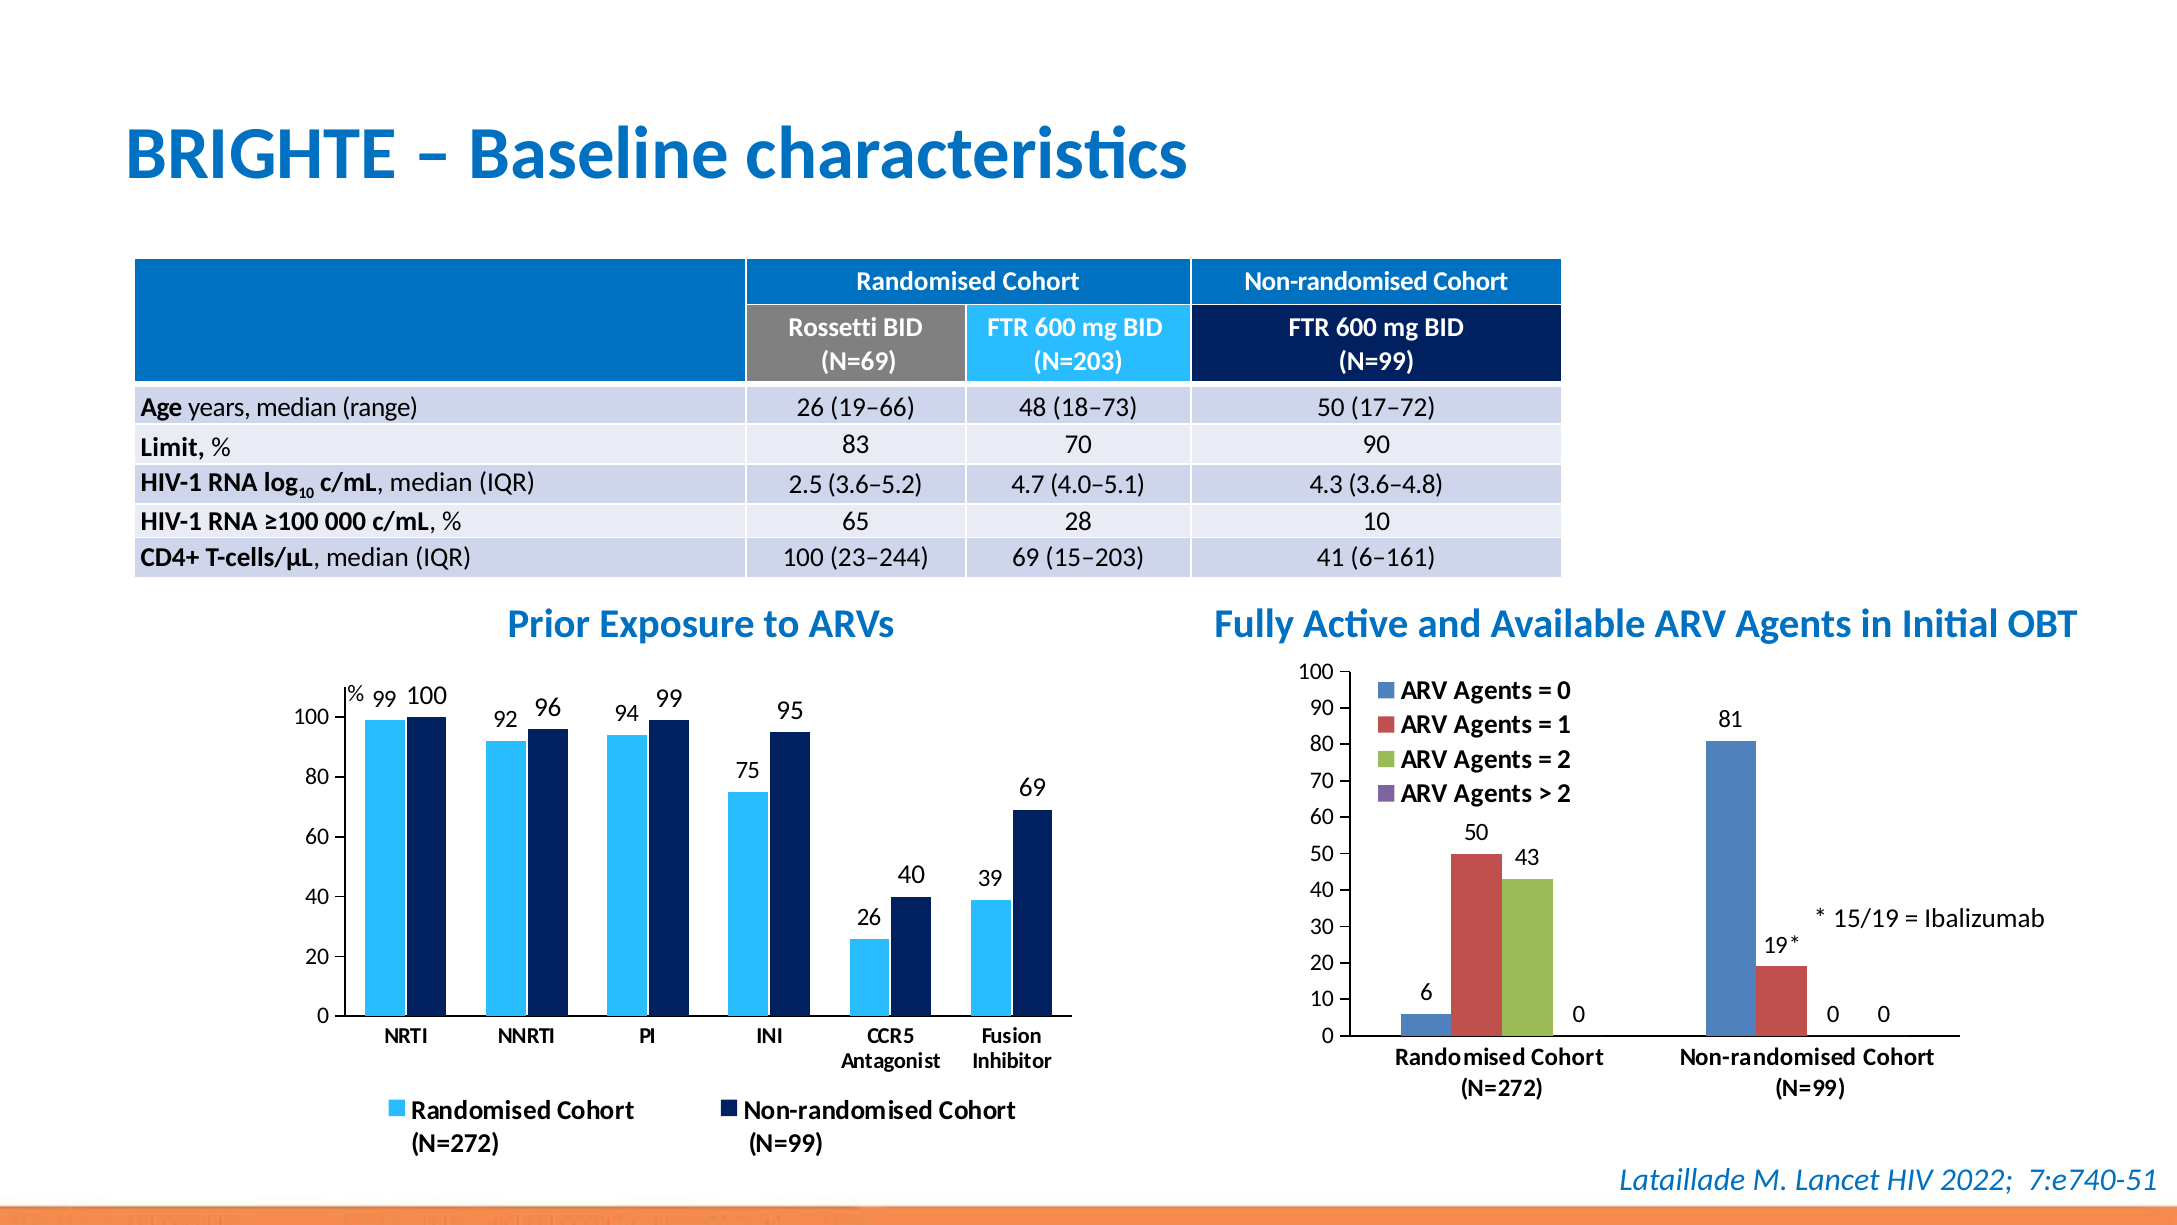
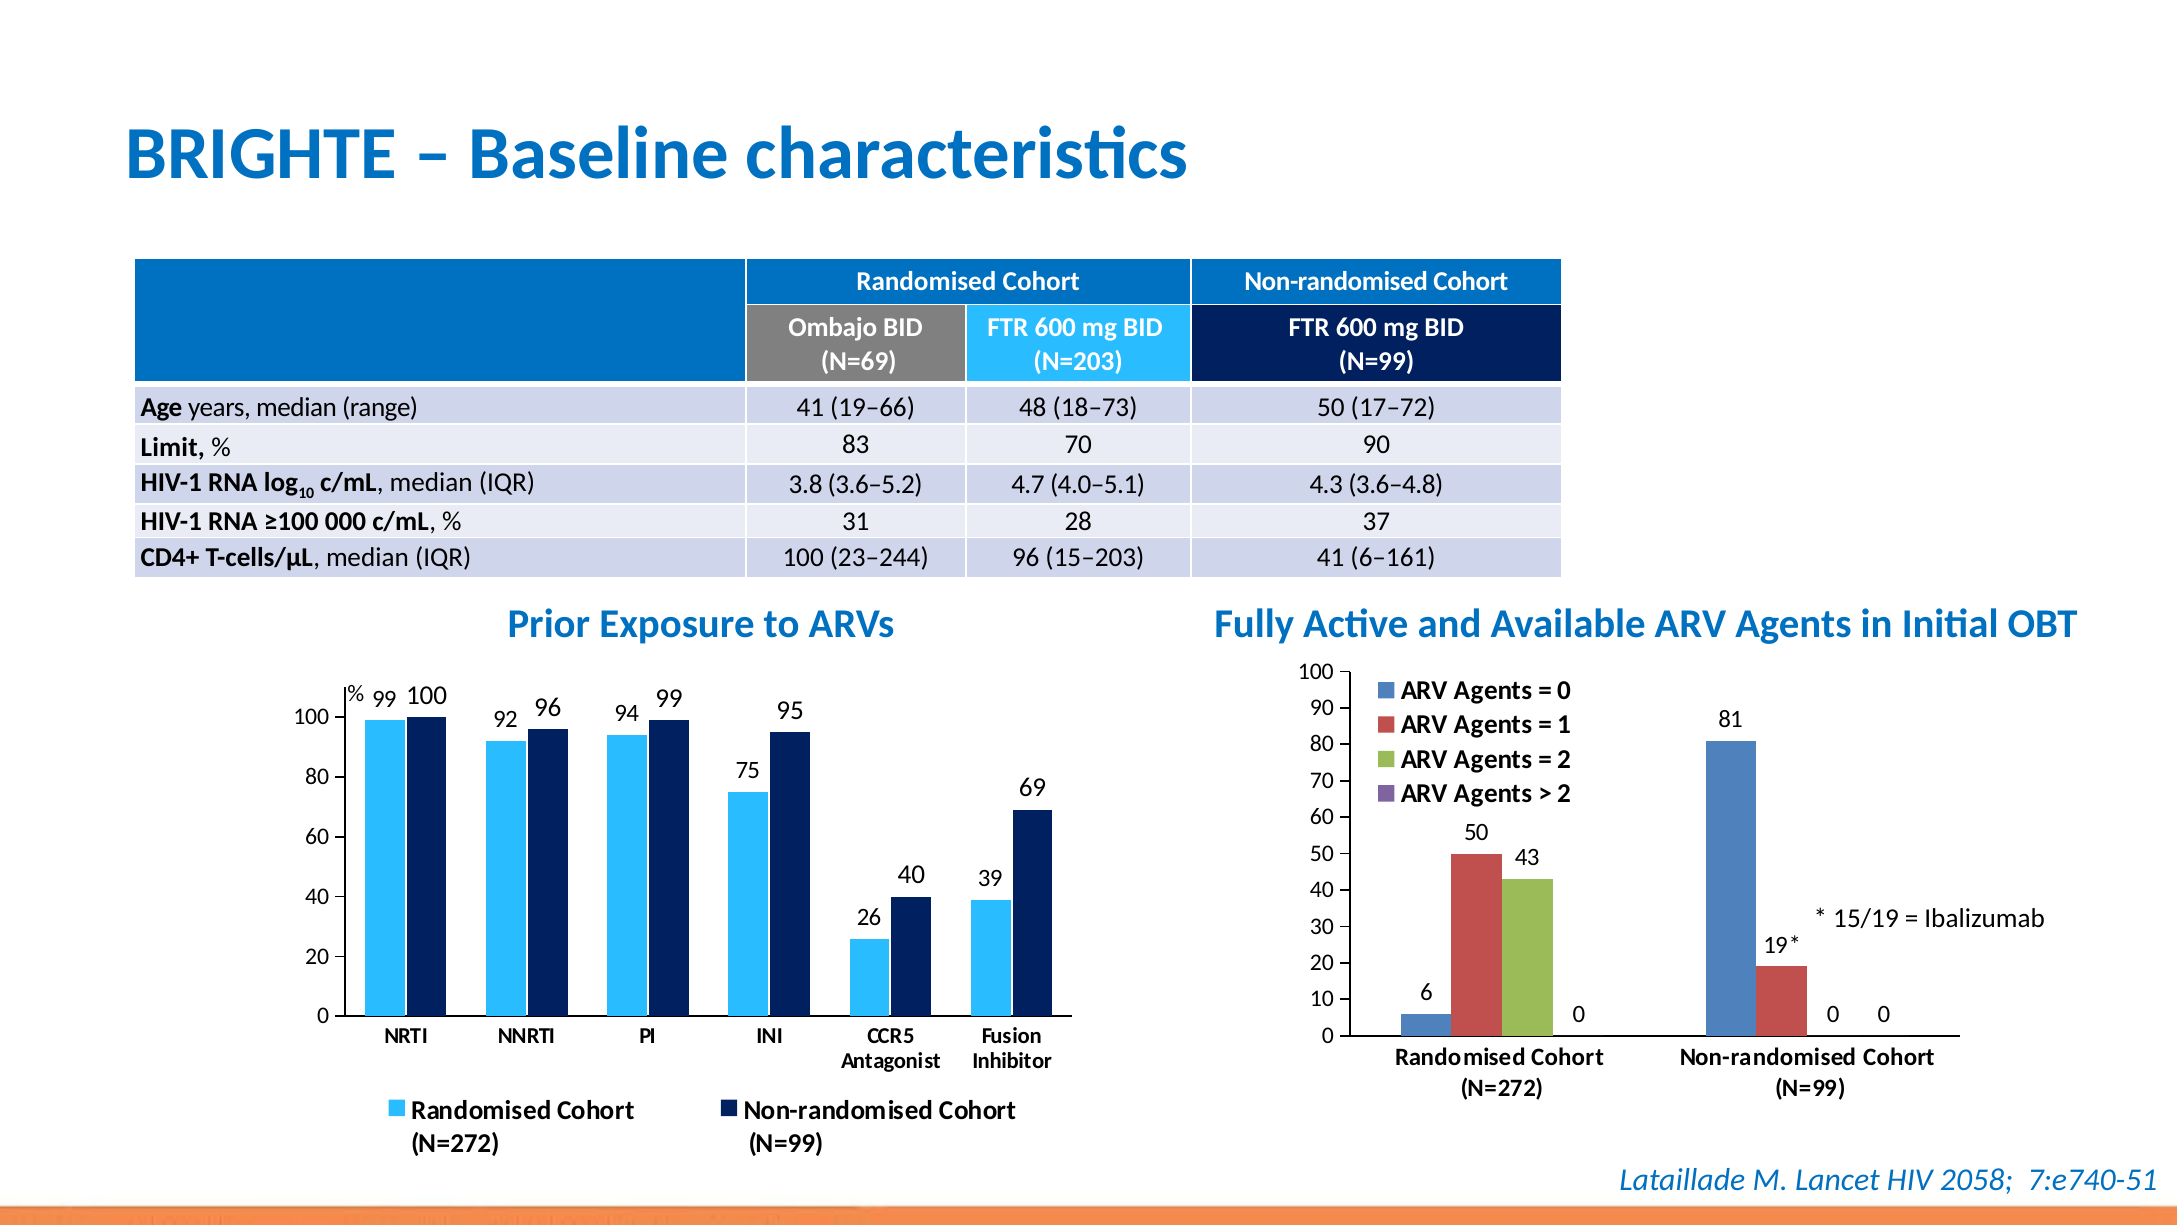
Rossetti: Rossetti -> Ombajo
range 26: 26 -> 41
2.5: 2.5 -> 3.8
65: 65 -> 31
28 10: 10 -> 37
23–244 69: 69 -> 96
2022: 2022 -> 2058
